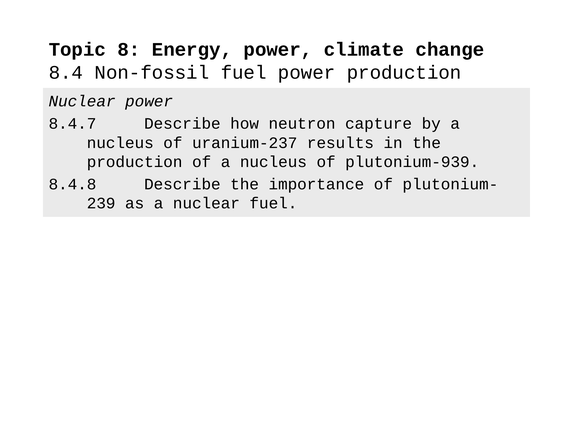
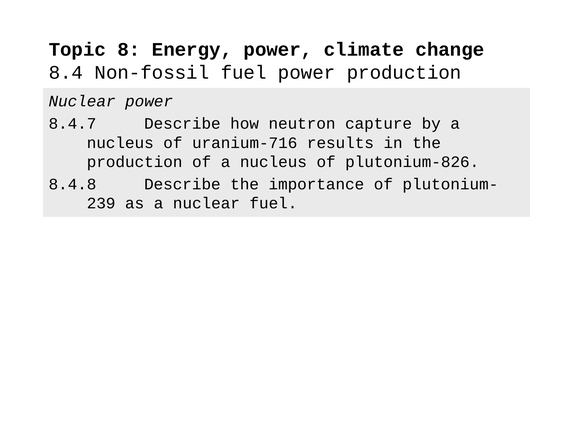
uranium-237: uranium-237 -> uranium-716
plutonium-939: plutonium-939 -> plutonium-826
